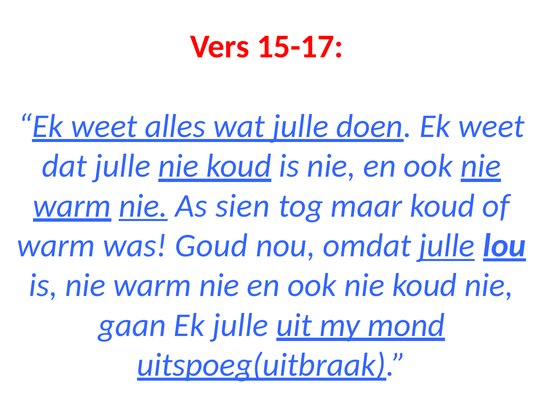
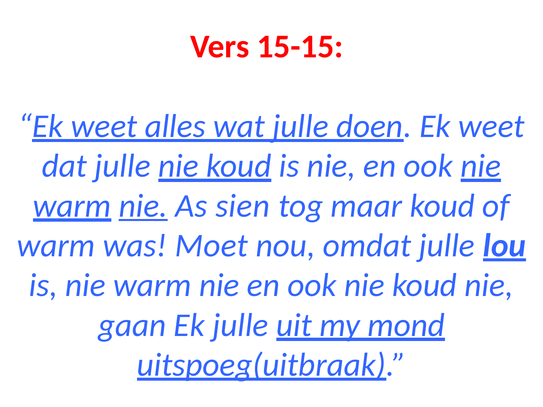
15-17: 15-17 -> 15-15
Goud: Goud -> Moet
julle at (447, 246) underline: present -> none
